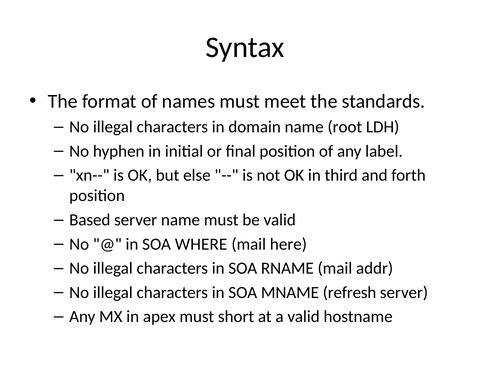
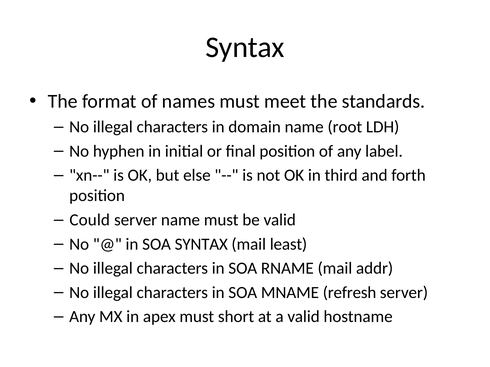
Based: Based -> Could
SOA WHERE: WHERE -> SYNTAX
here: here -> least
